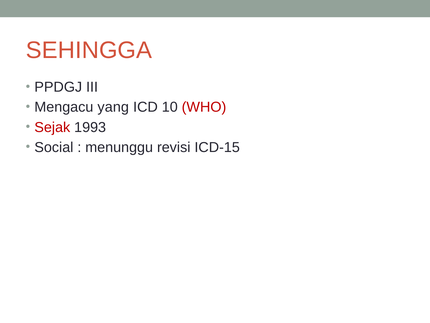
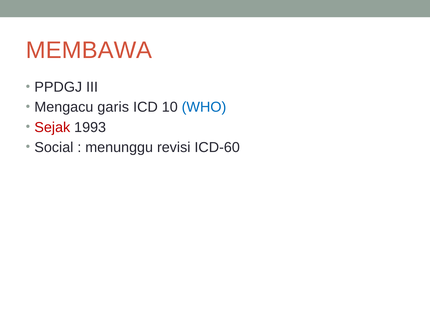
SEHINGGA: SEHINGGA -> MEMBAWA
yang: yang -> garis
WHO colour: red -> blue
ICD-15: ICD-15 -> ICD-60
